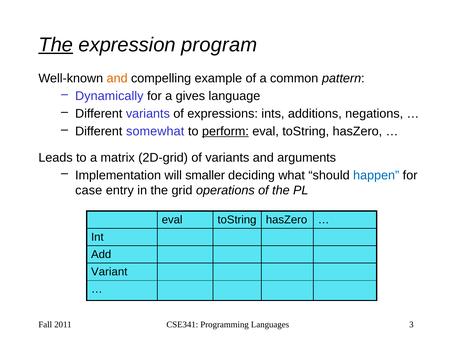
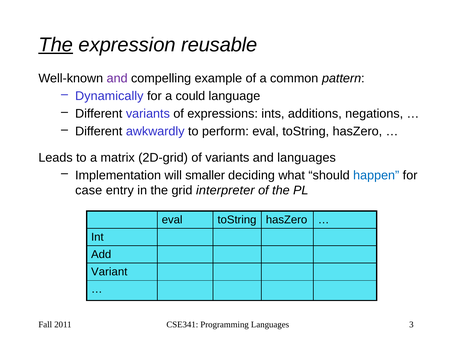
program: program -> reusable
and at (117, 78) colour: orange -> purple
gives: gives -> could
somewhat: somewhat -> awkwardly
perform underline: present -> none
and arguments: arguments -> languages
operations: operations -> interpreter
